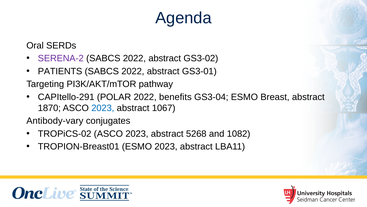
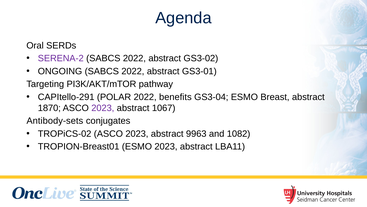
PATIENTS: PATIENTS -> ONGOING
2023 at (103, 108) colour: blue -> purple
Antibody-vary: Antibody-vary -> Antibody-sets
5268: 5268 -> 9963
